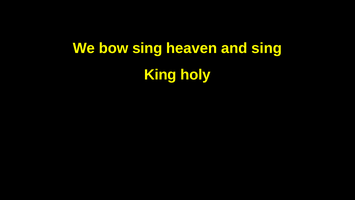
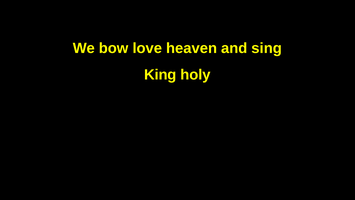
bow sing: sing -> love
